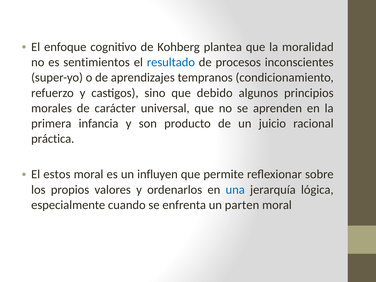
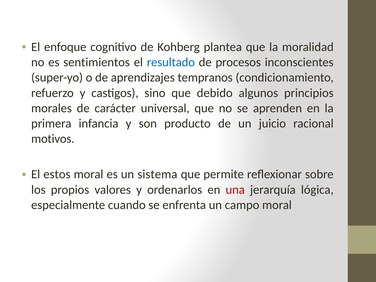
práctica: práctica -> motivos
influyen: influyen -> sistema
una colour: blue -> red
parten: parten -> campo
